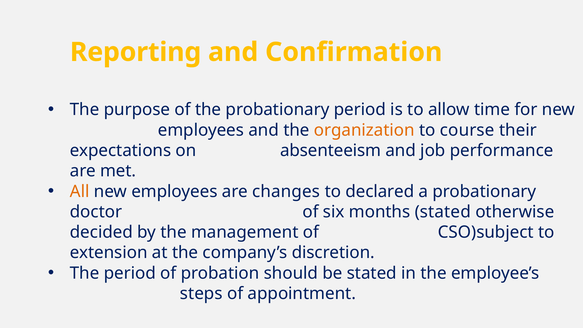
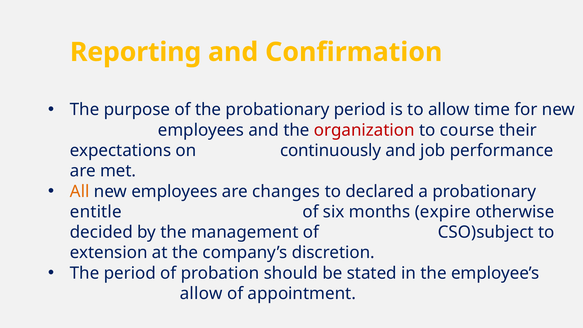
organization colour: orange -> red
absenteeism: absenteeism -> continuously
doctor: doctor -> entitle
months stated: stated -> expire
steps at (201, 293): steps -> allow
